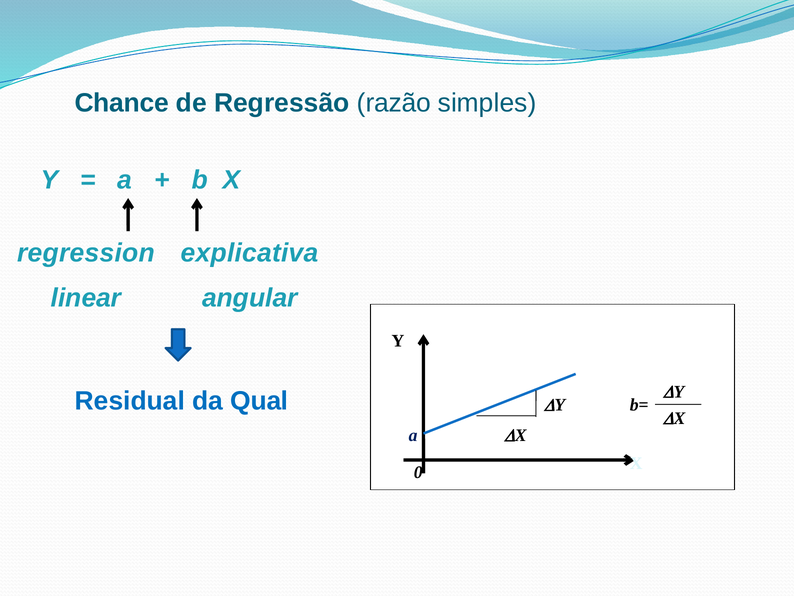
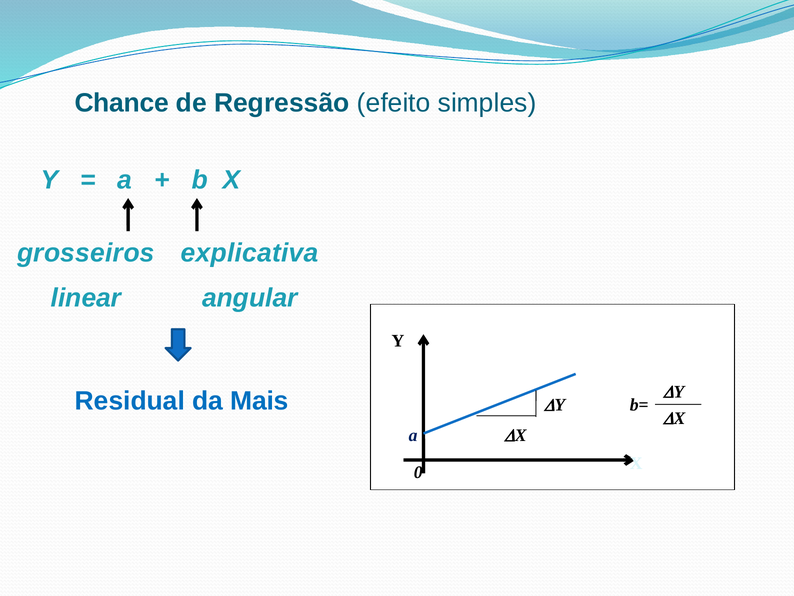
razão: razão -> efeito
regression: regression -> grosseiros
Qual: Qual -> Mais
